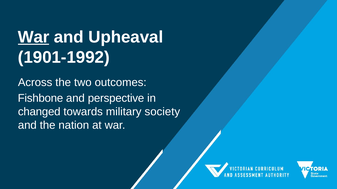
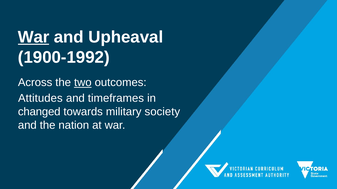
1901-1992: 1901-1992 -> 1900-1992
two underline: none -> present
Fishbone: Fishbone -> Attitudes
perspective: perspective -> timeframes
